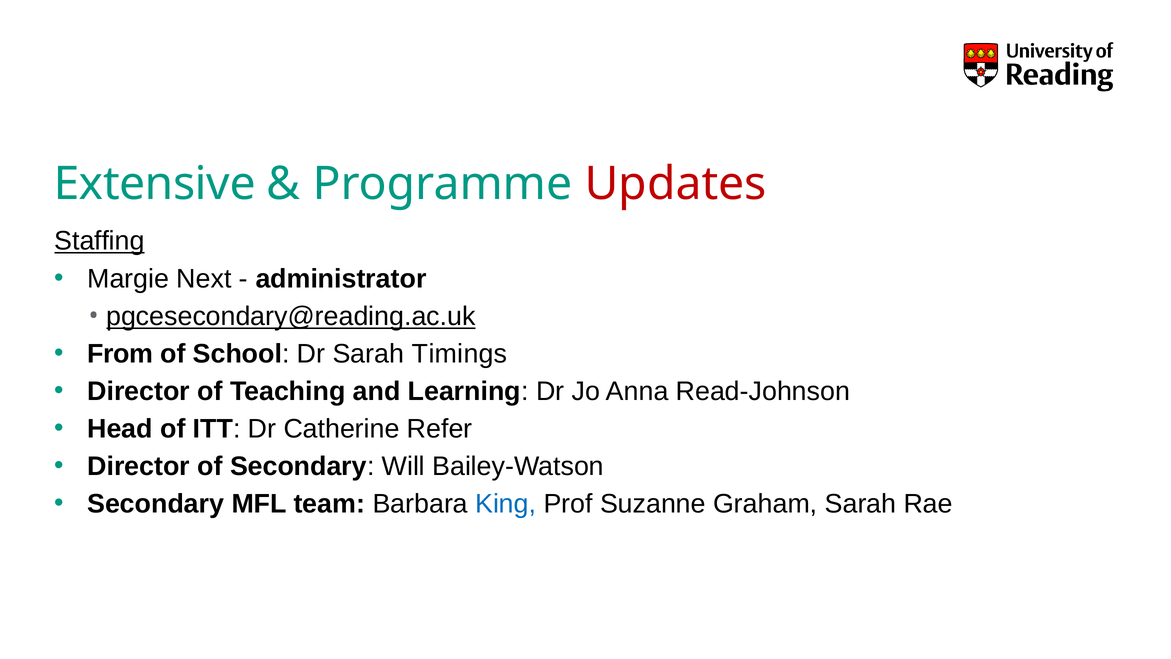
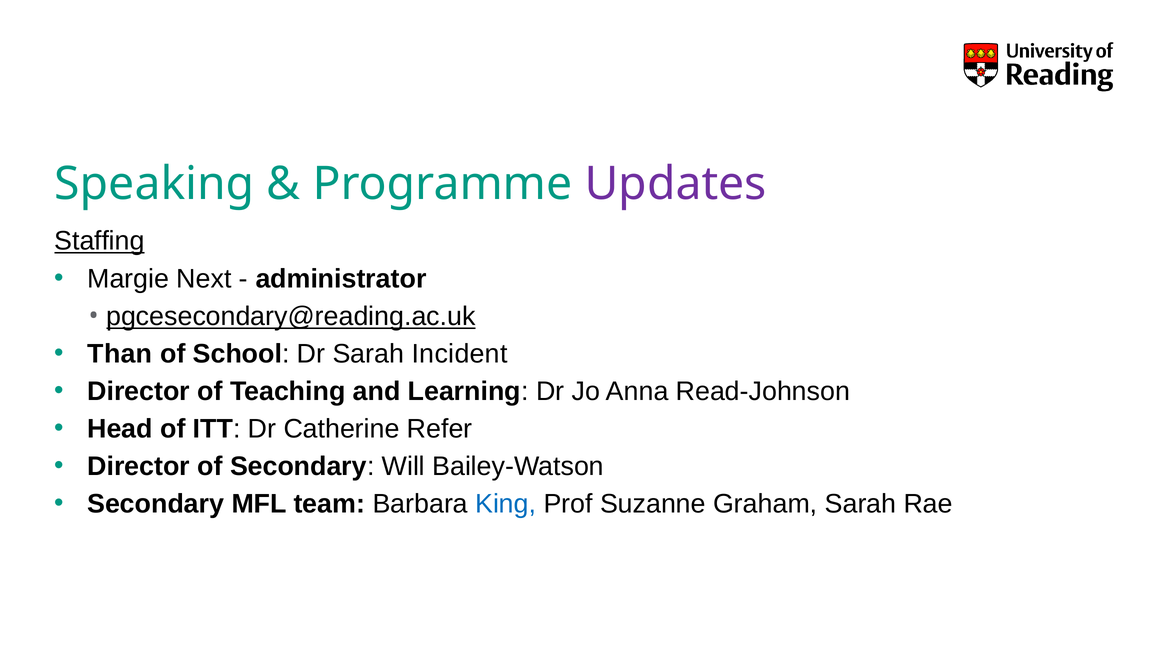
Extensive: Extensive -> Speaking
Updates colour: red -> purple
From: From -> Than
Timings: Timings -> Incident
